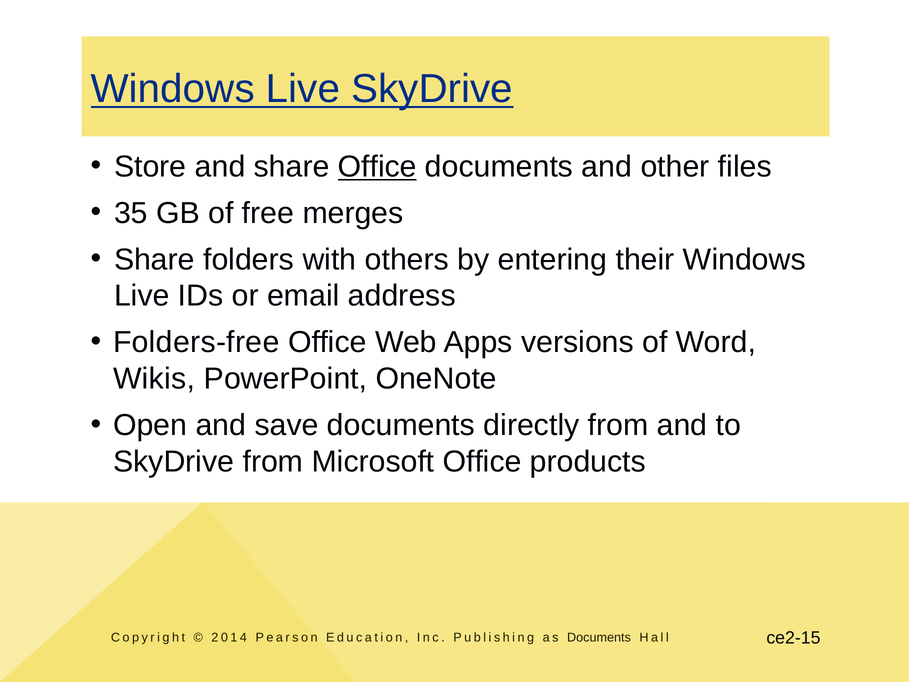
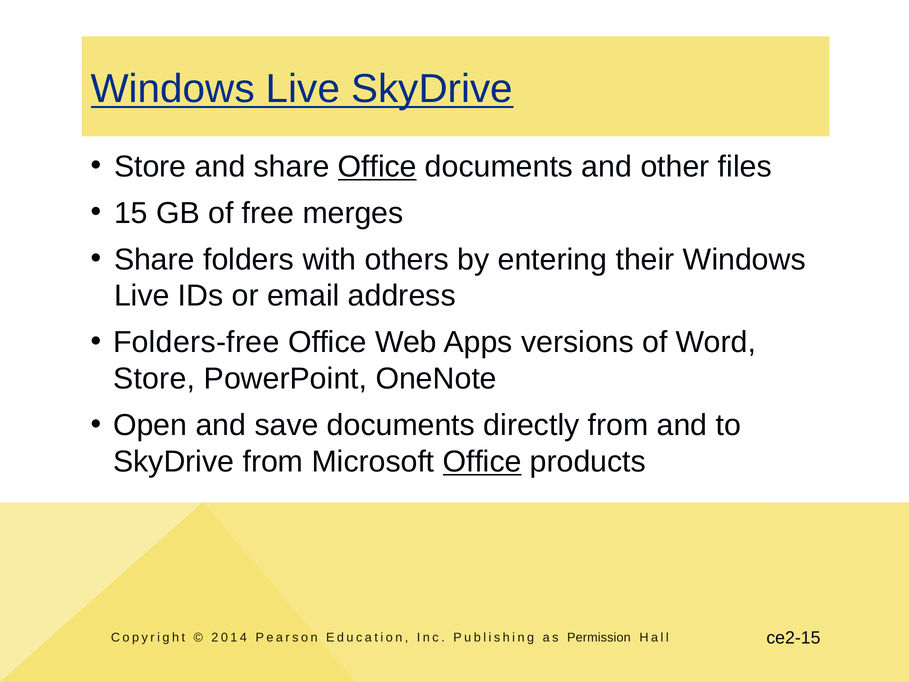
35: 35 -> 15
Wikis at (154, 379): Wikis -> Store
Office at (482, 461) underline: none -> present
as Documents: Documents -> Permission
